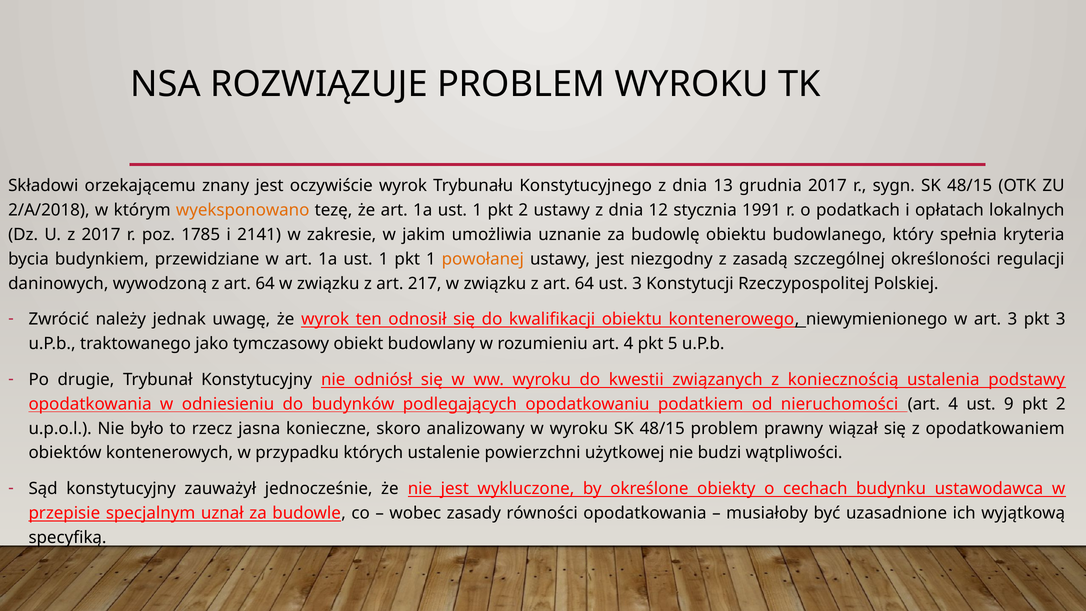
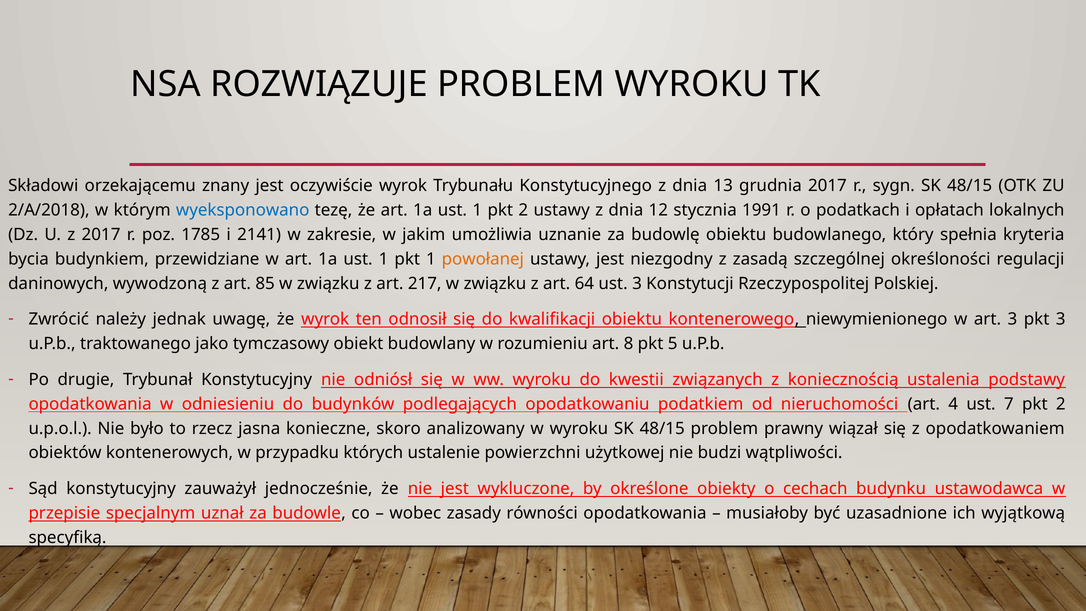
wyeksponowano colour: orange -> blue
wywodzoną z art 64: 64 -> 85
rozumieniu art 4: 4 -> 8
9: 9 -> 7
